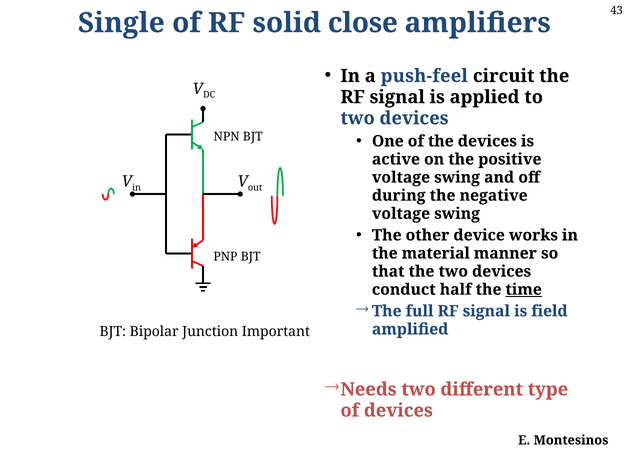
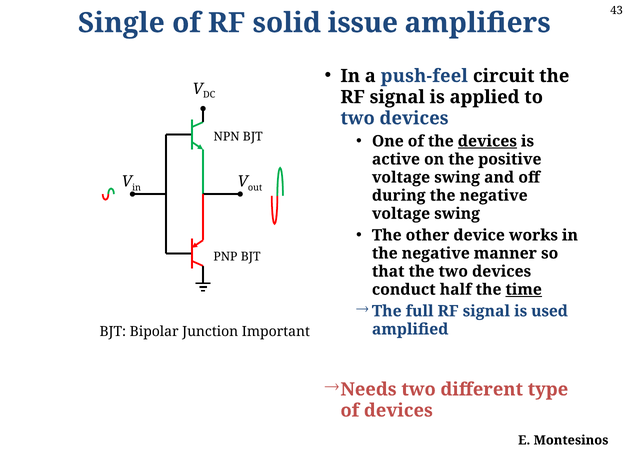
close: close -> issue
devices at (487, 141) underline: none -> present
material at (436, 253): material -> negative
field: field -> used
